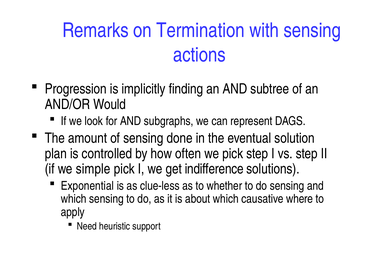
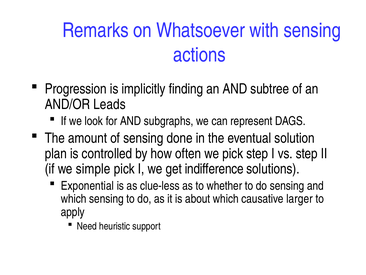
Termination: Termination -> Whatsoever
Would: Would -> Leads
where: where -> larger
